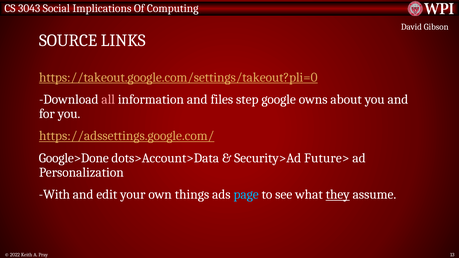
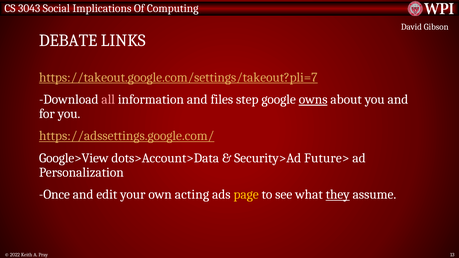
SOURCE: SOURCE -> DEBATE
https://takeout.google.com/settings/takeout?pli=0: https://takeout.google.com/settings/takeout?pli=0 -> https://takeout.google.com/settings/takeout?pli=7
owns underline: none -> present
Google>Done: Google>Done -> Google>View
With: With -> Once
things: things -> acting
page colour: light blue -> yellow
